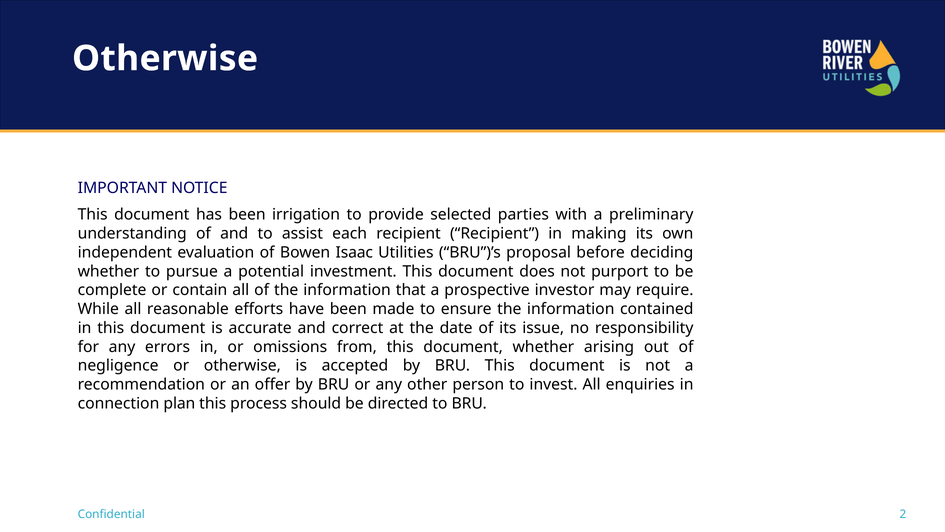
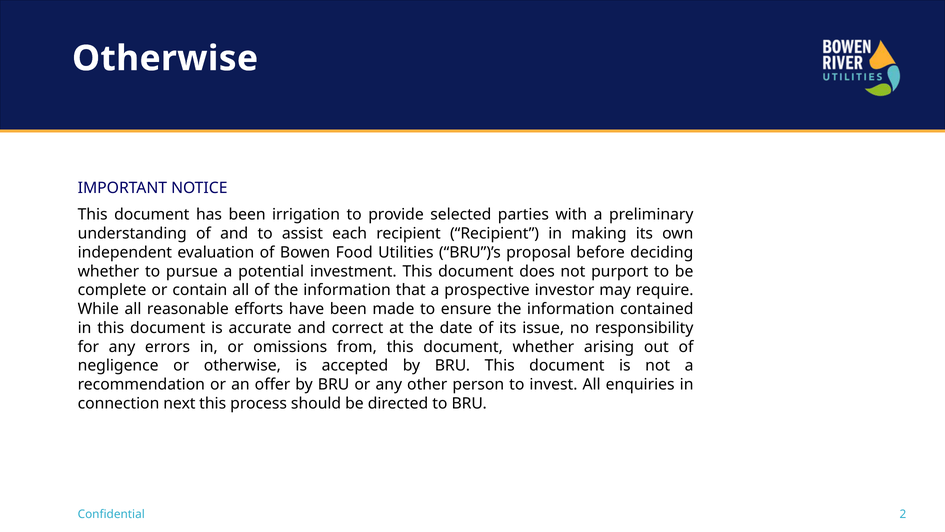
Isaac: Isaac -> Food
plan: plan -> next
